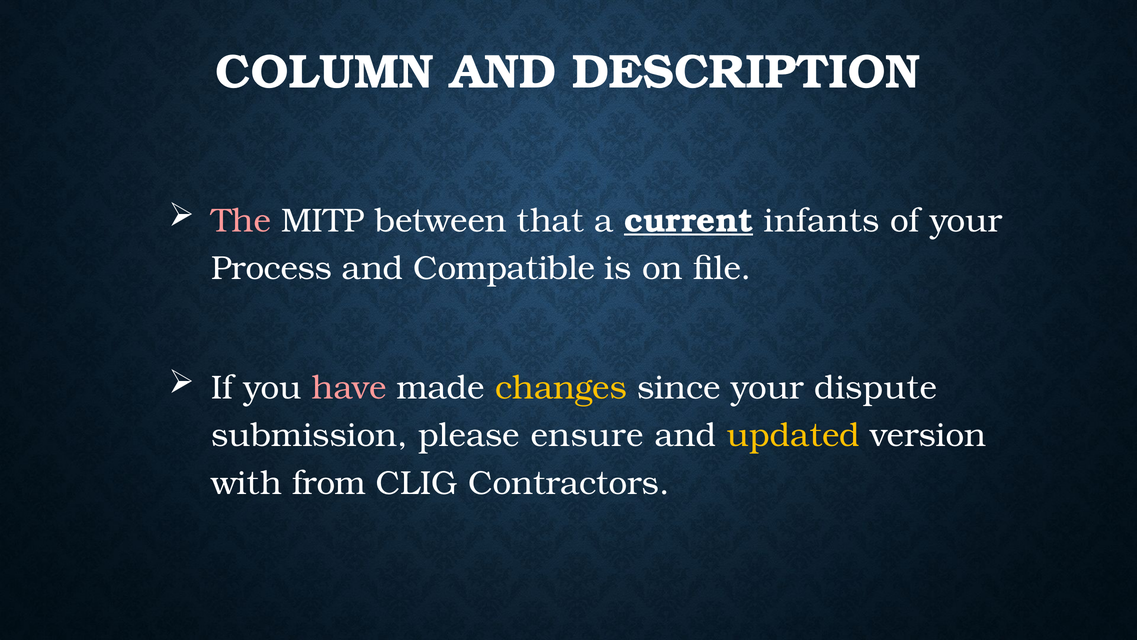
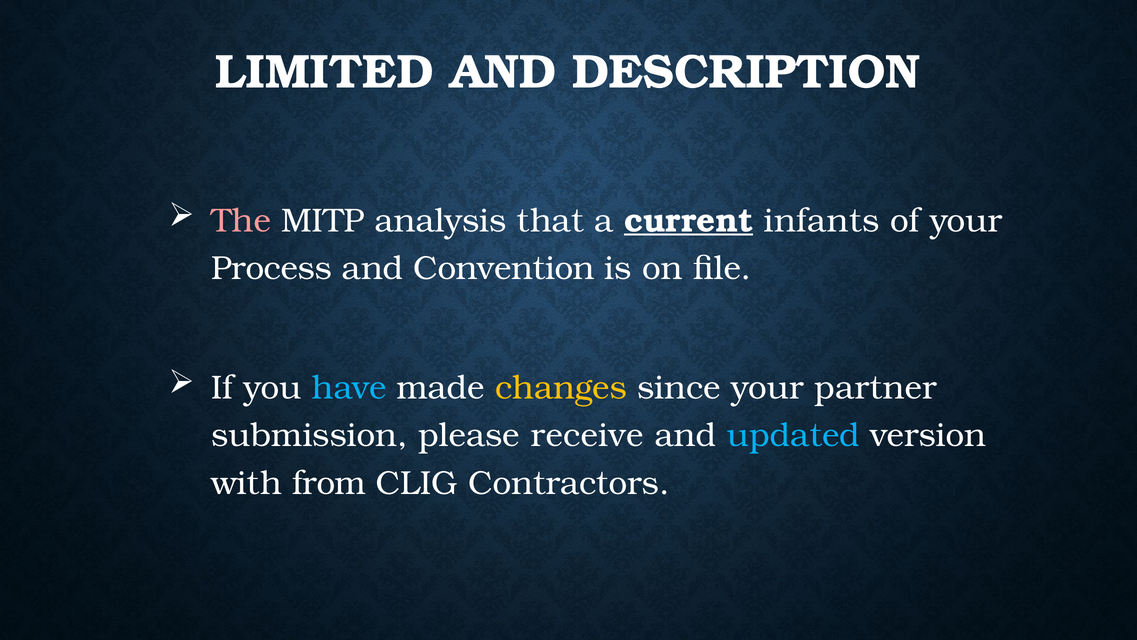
COLUMN: COLUMN -> LIMITED
between: between -> analysis
Compatible: Compatible -> Convention
have colour: pink -> light blue
dispute: dispute -> partner
ensure: ensure -> receive
updated colour: yellow -> light blue
